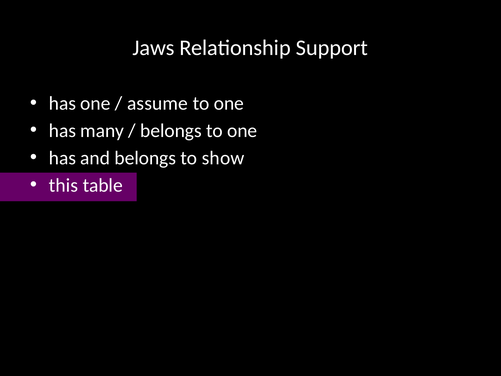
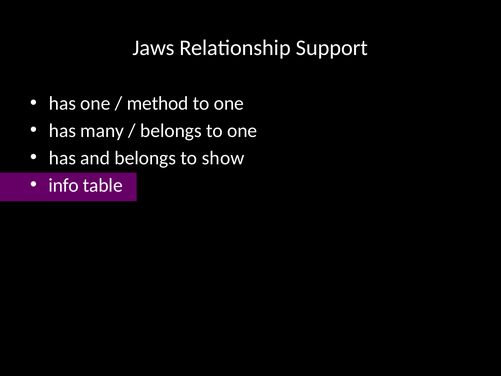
assume: assume -> method
this: this -> info
